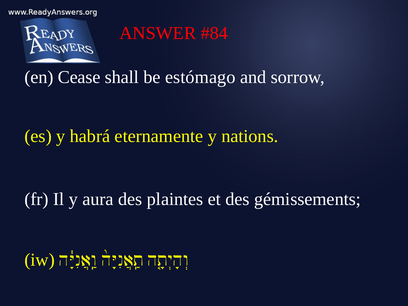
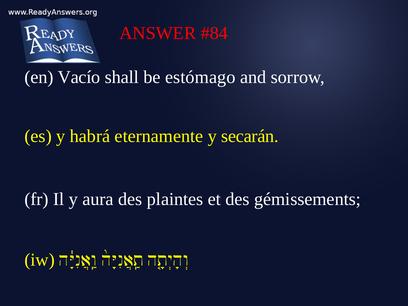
Cease: Cease -> Vacío
nations: nations -> secarán
